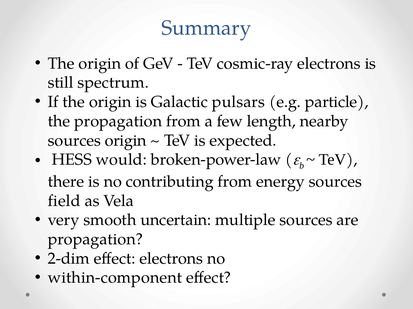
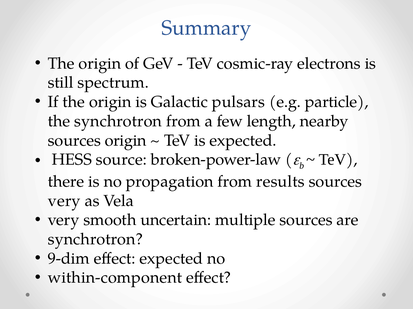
the propagation: propagation -> synchrotron
would: would -> source
contributing: contributing -> propagation
energy: energy -> results
field at (64, 201): field -> very
propagation at (95, 240): propagation -> synchrotron
2-dim: 2-dim -> 9-dim
effect electrons: electrons -> expected
